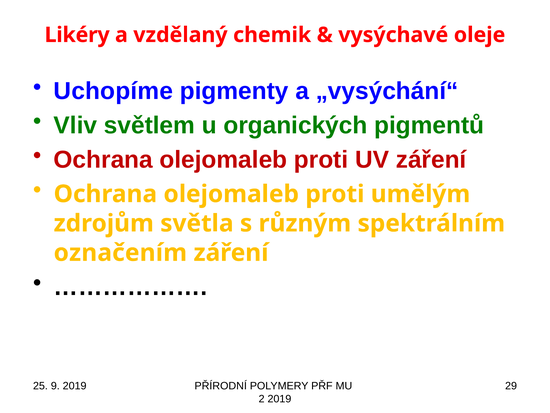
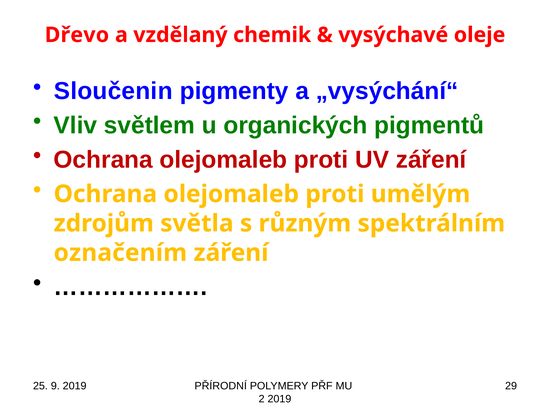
Likéry: Likéry -> Dřevo
Uchopíme: Uchopíme -> Sloučenin
